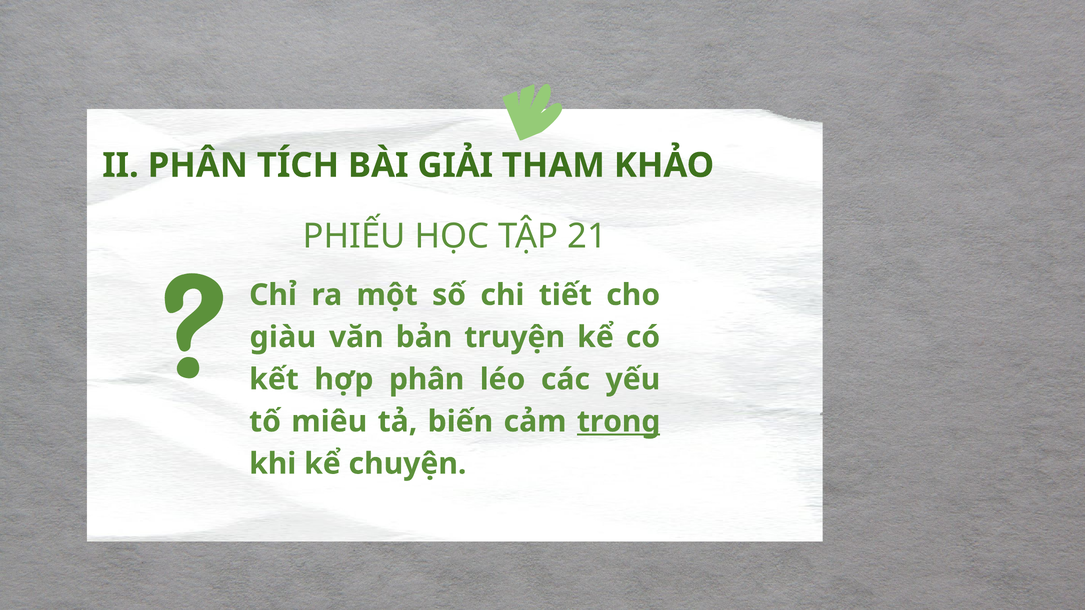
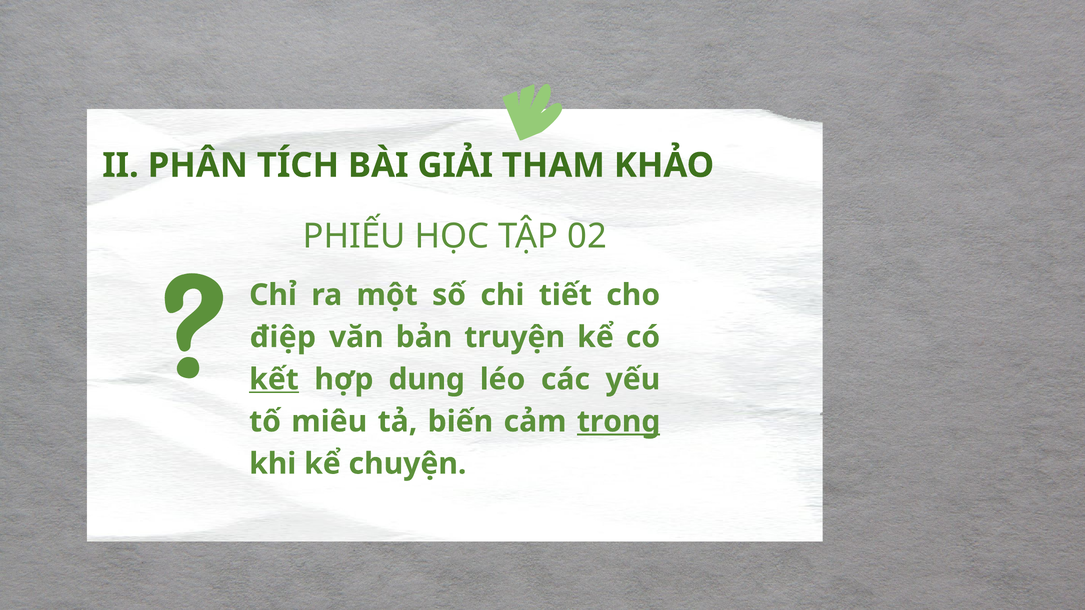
21: 21 -> 02
giàu: giàu -> điệp
kết underline: none -> present
hợp phân: phân -> dung
